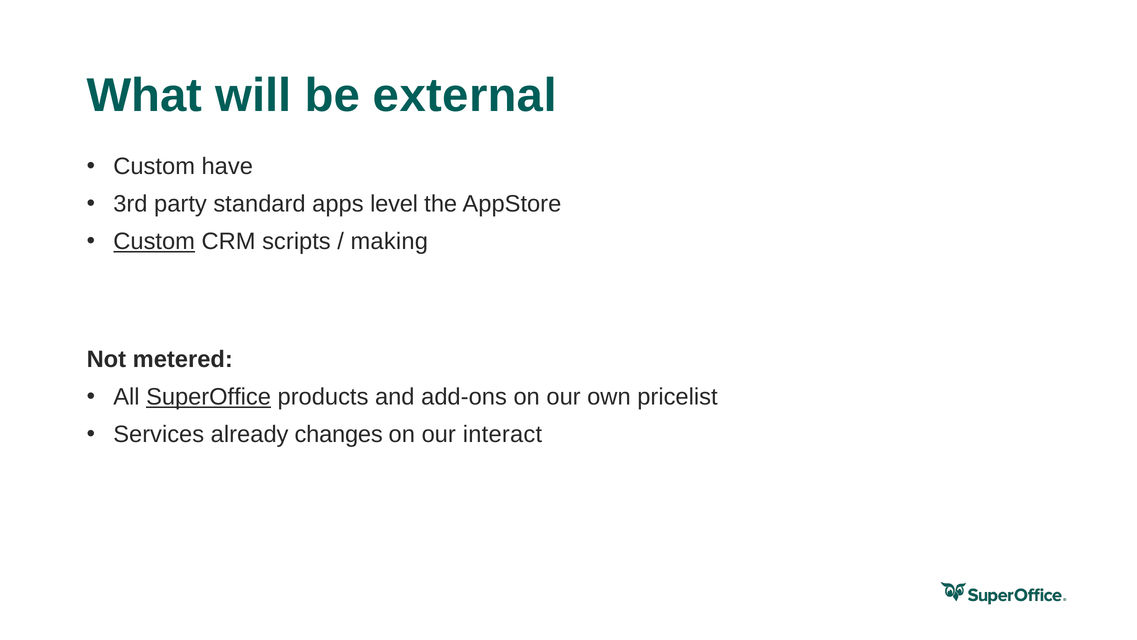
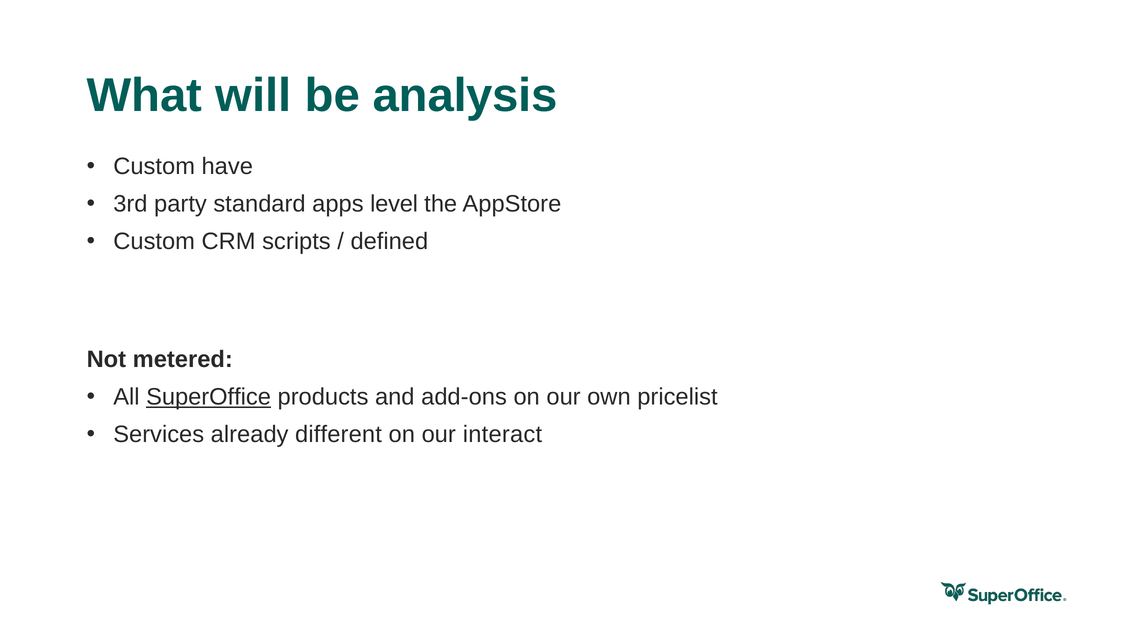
external: external -> analysis
Custom at (154, 241) underline: present -> none
making: making -> defined
changes: changes -> different
